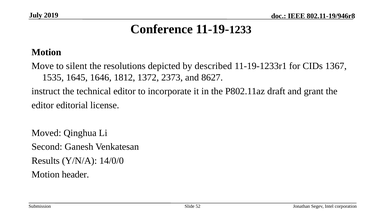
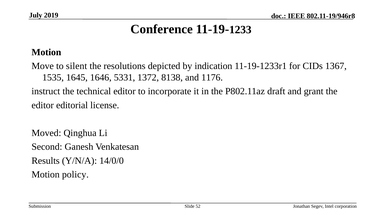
described: described -> indication
1812: 1812 -> 5331
2373: 2373 -> 8138
8627: 8627 -> 1176
header: header -> policy
